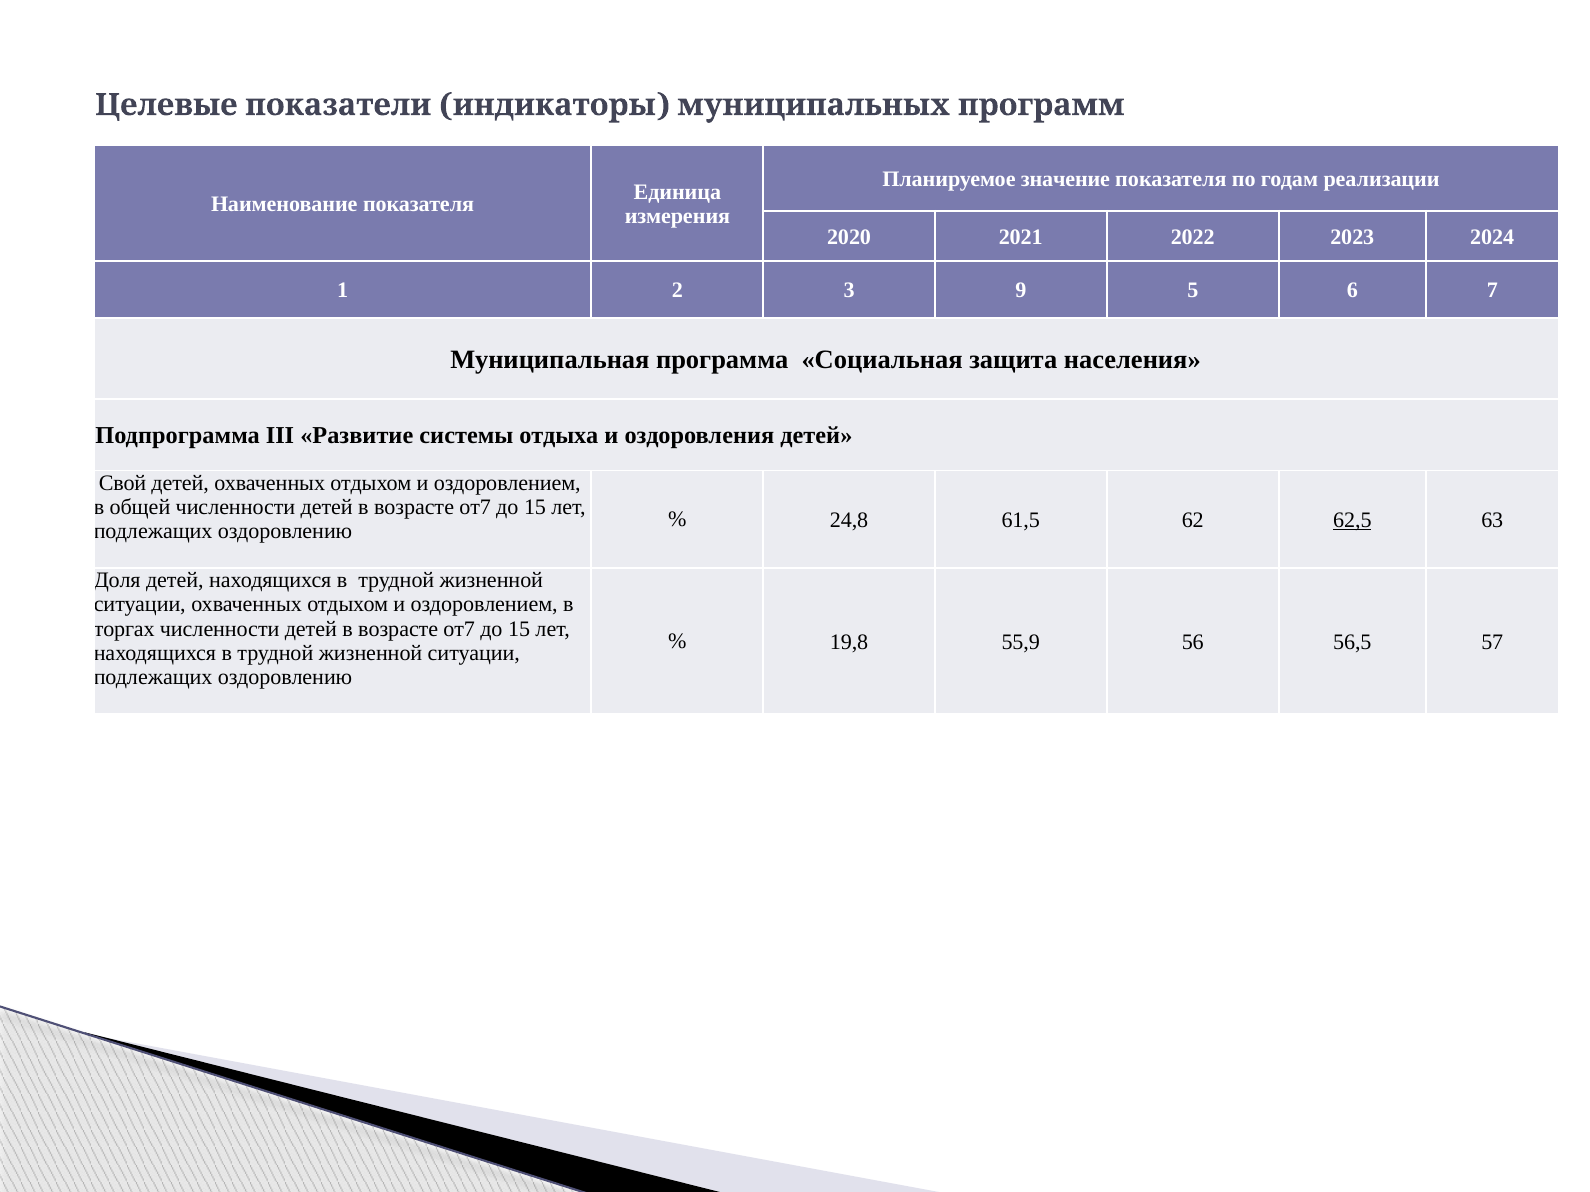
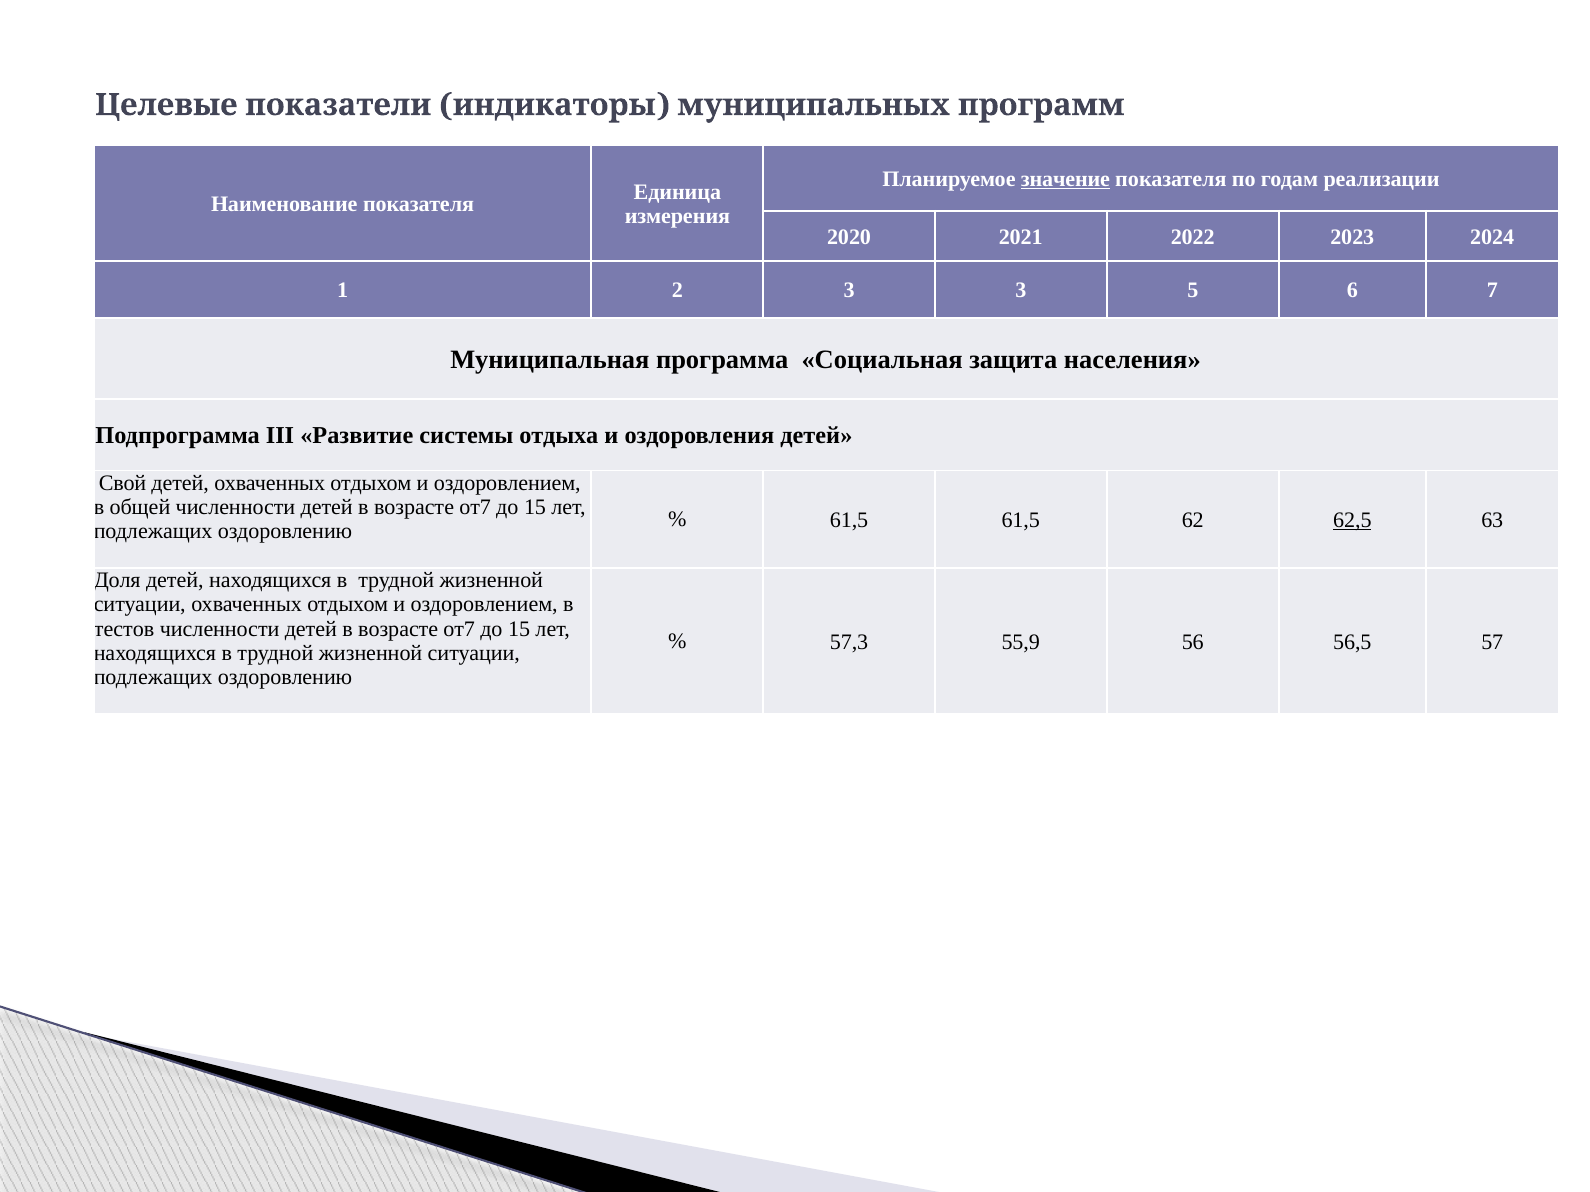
значение underline: none -> present
3 9: 9 -> 3
24,8 at (849, 520): 24,8 -> 61,5
торгах: торгах -> тестов
19,8: 19,8 -> 57,3
